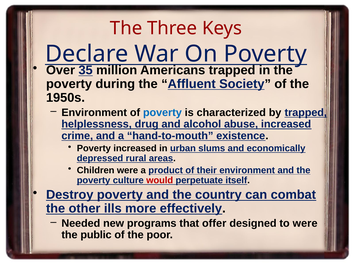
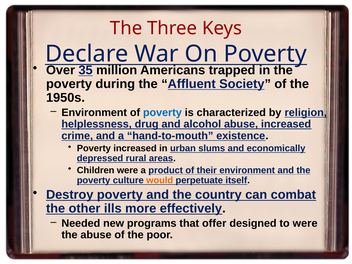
by trapped: trapped -> religion
would colour: red -> orange
the public: public -> abuse
